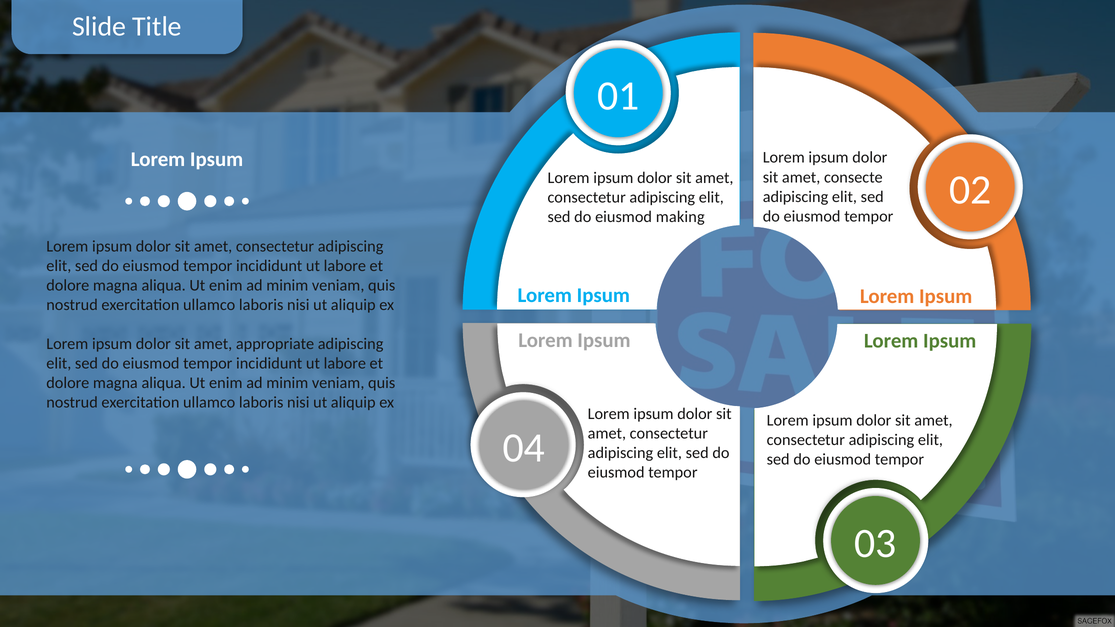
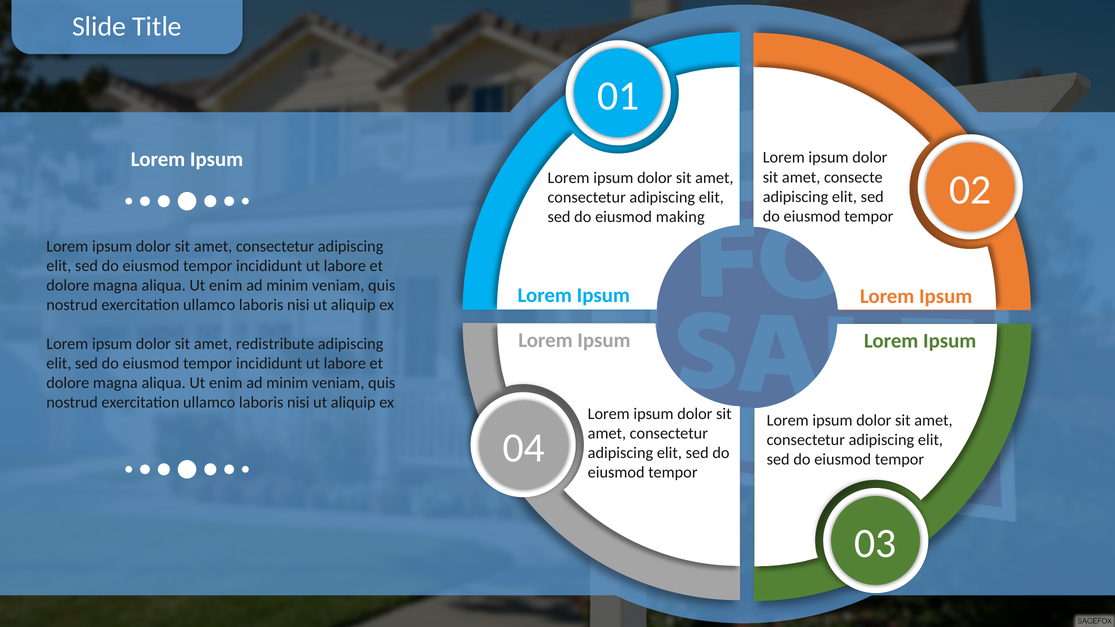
appropriate: appropriate -> redistribute
